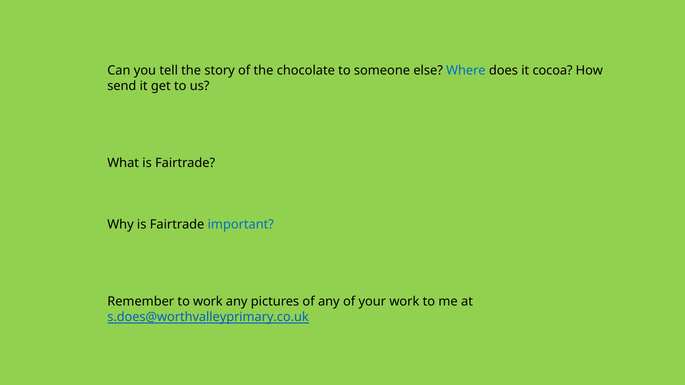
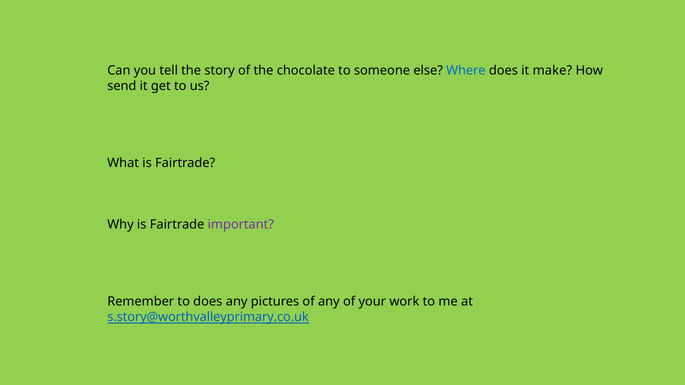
cocoa: cocoa -> make
important colour: blue -> purple
to work: work -> does
s.does@worthvalleyprimary.co.uk: s.does@worthvalleyprimary.co.uk -> s.story@worthvalleyprimary.co.uk
